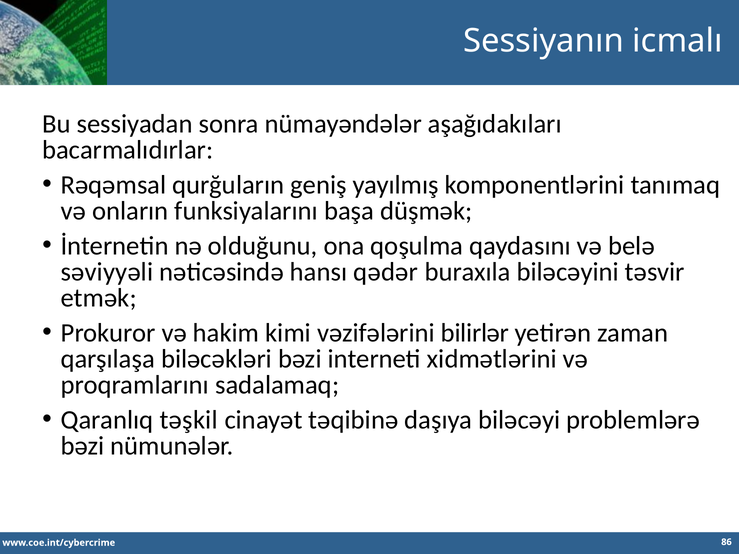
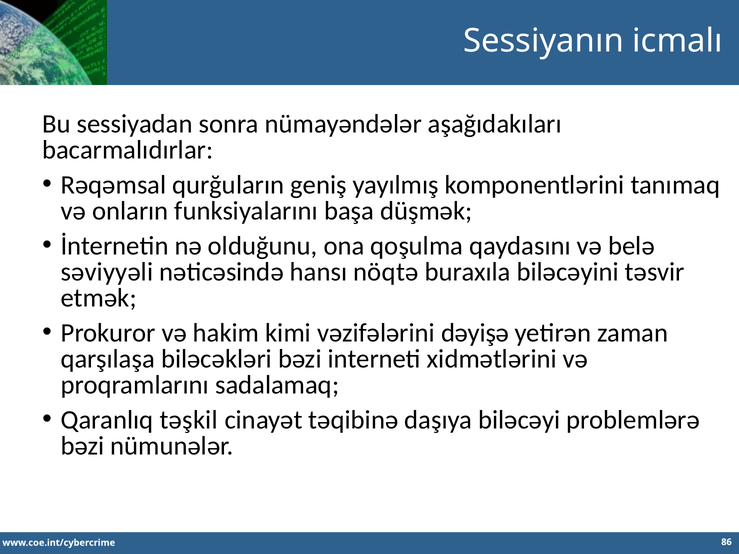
qədər: qədər -> nöqtə
bilirlər: bilirlər -> dəyişə
